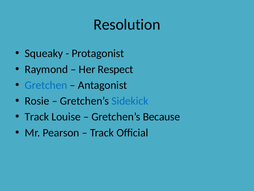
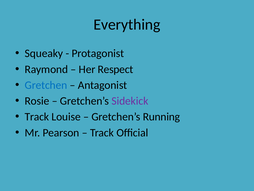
Resolution: Resolution -> Everything
Sidekick colour: blue -> purple
Because: Because -> Running
